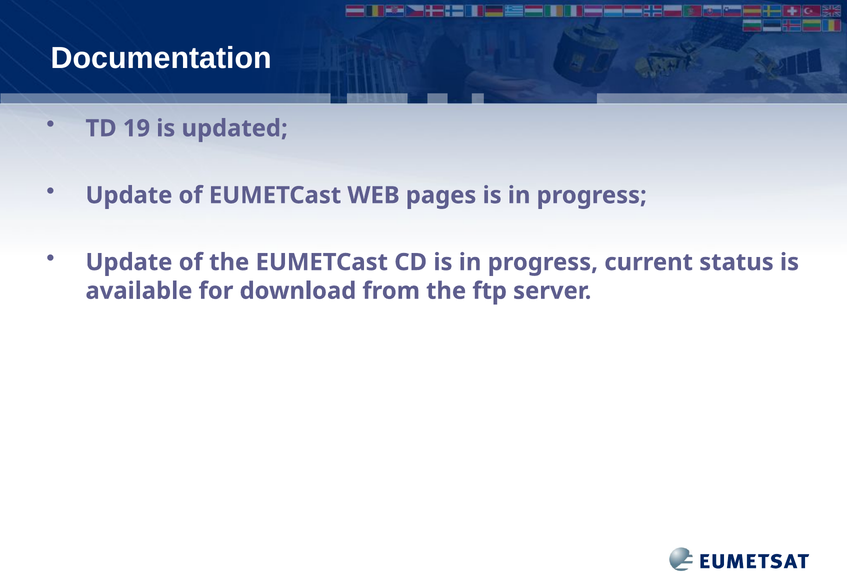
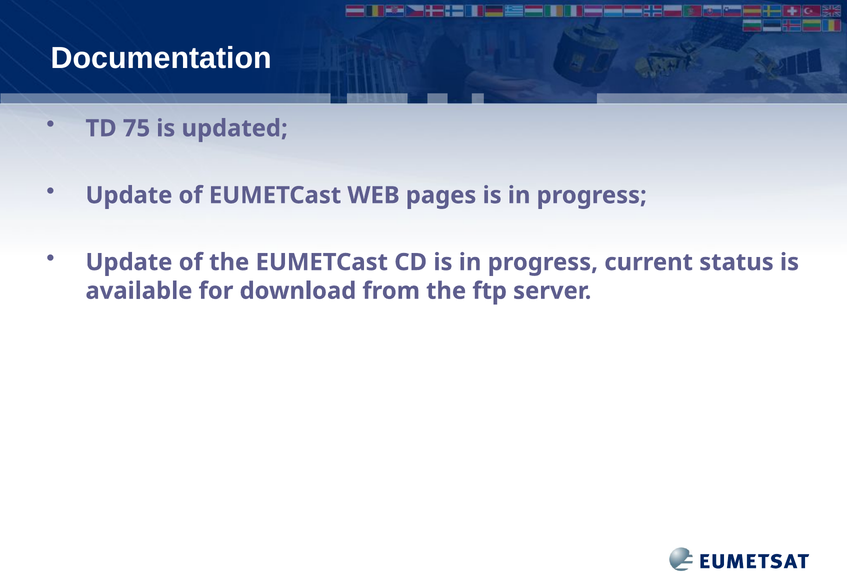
19: 19 -> 75
